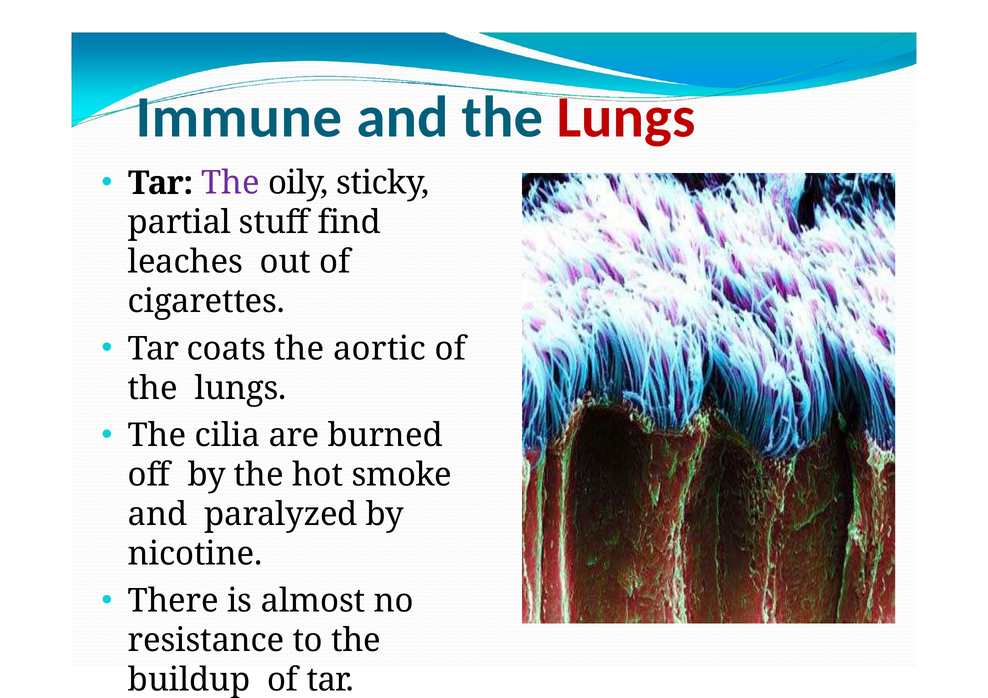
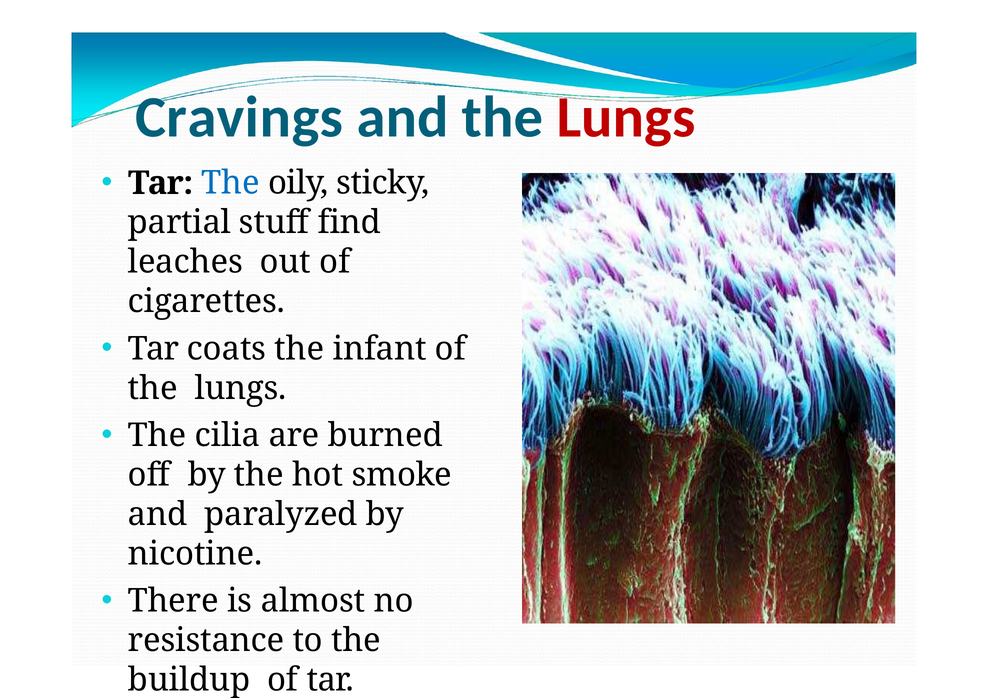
Immune: Immune -> Cravings
The at (230, 183) colour: purple -> blue
aortic: aortic -> infant
